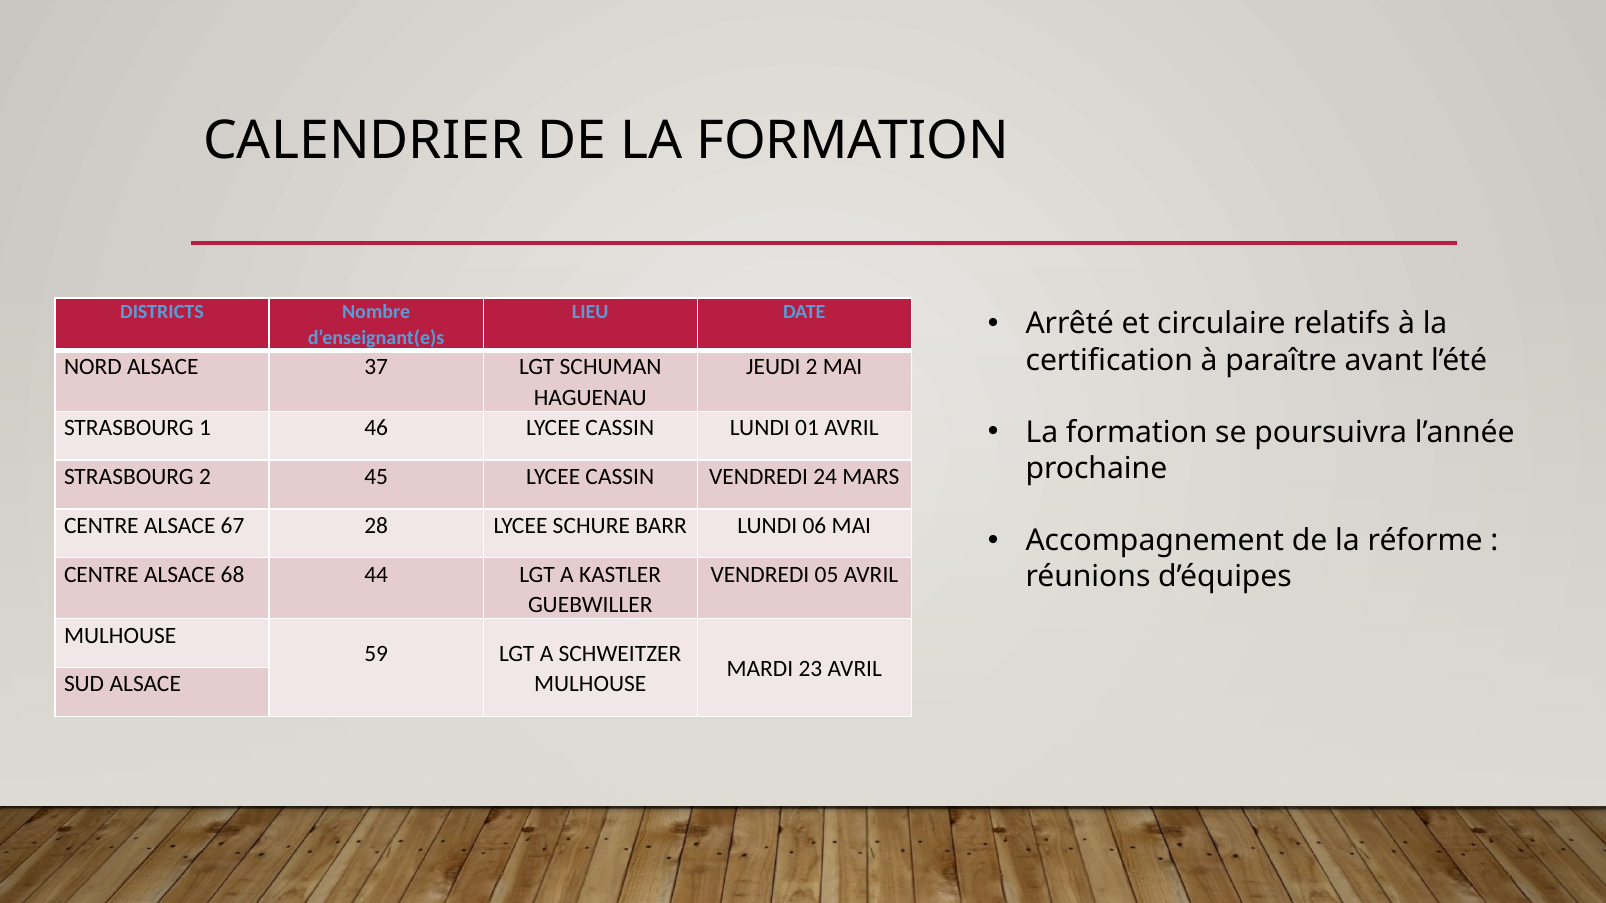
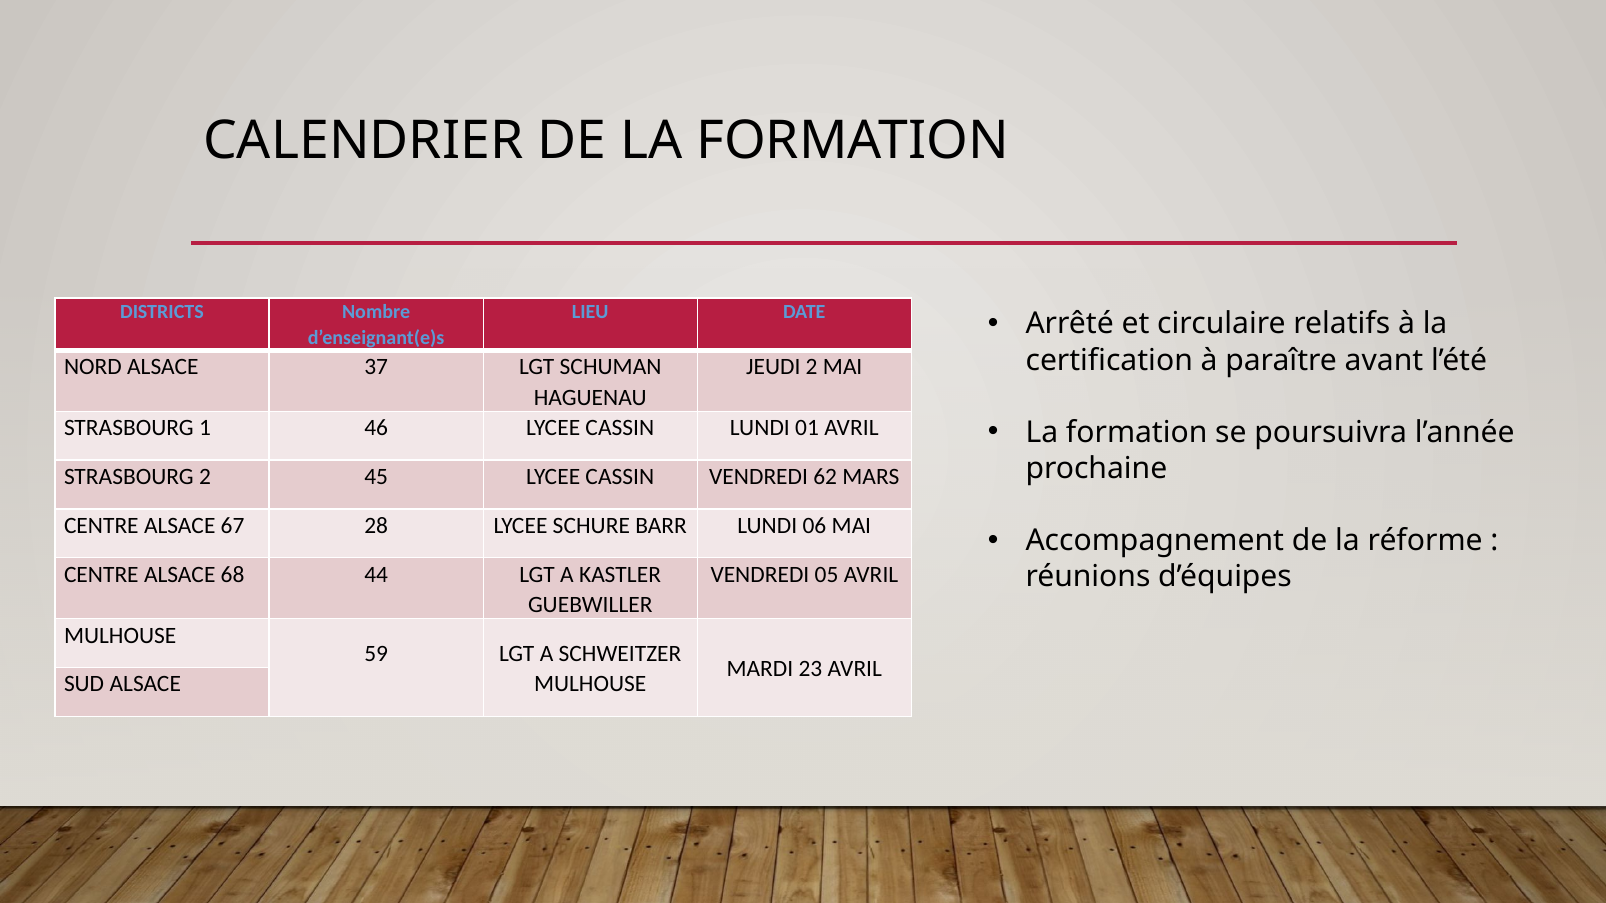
24: 24 -> 62
